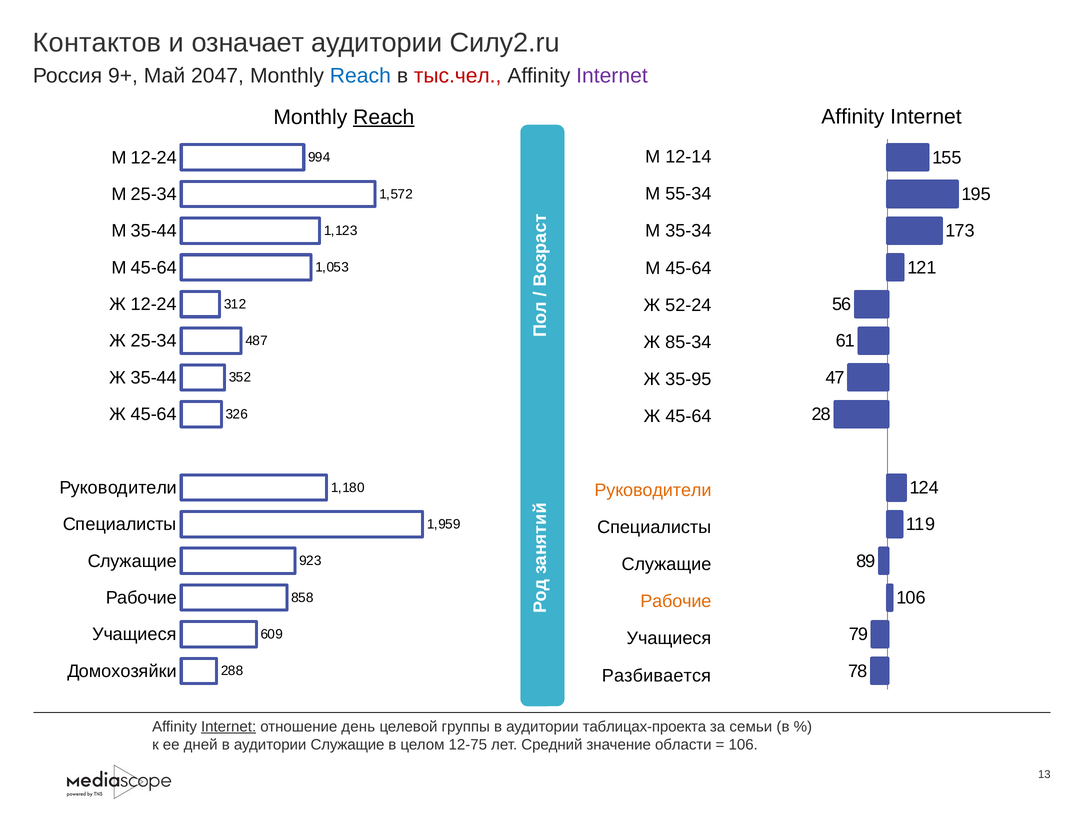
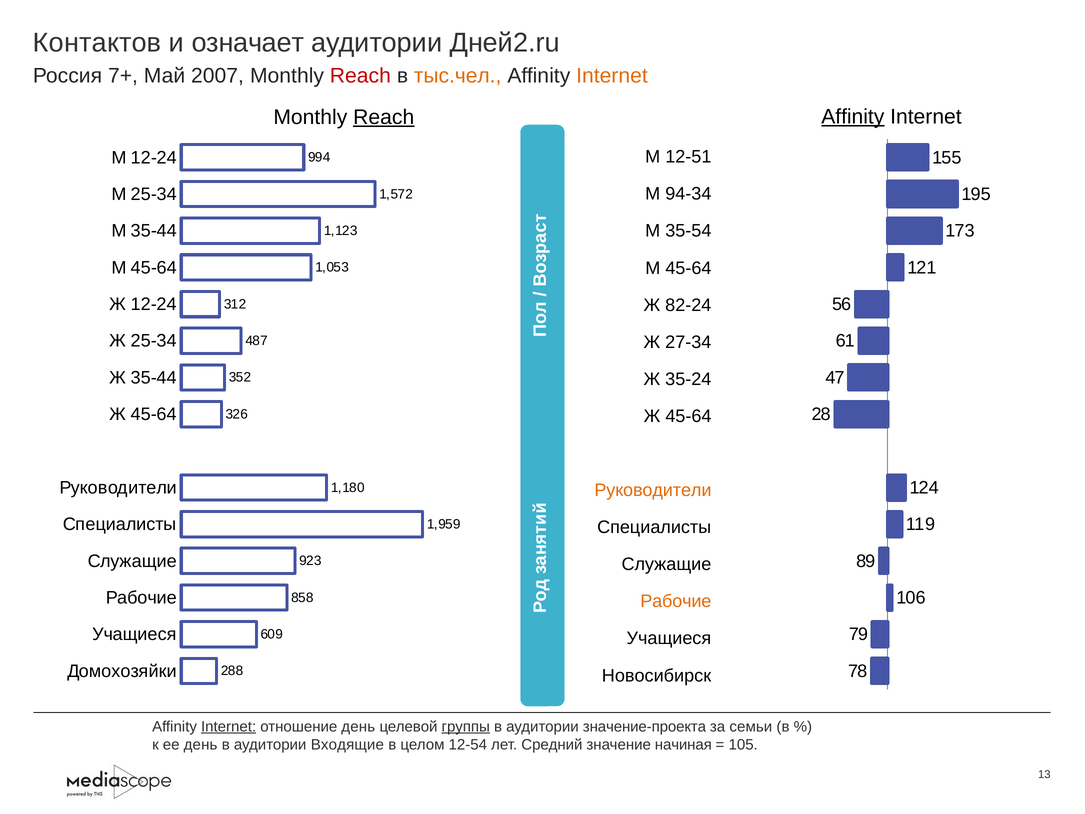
Силу2.ru: Силу2.ru -> Дней2.ru
9+: 9+ -> 7+
2047: 2047 -> 2007
Reach at (360, 76) colour: blue -> red
тыс.чел colour: red -> orange
Internet at (612, 76) colour: purple -> orange
Affinity at (853, 117) underline: none -> present
12-14: 12-14 -> 12-51
55-34: 55-34 -> 94-34
35-34: 35-34 -> 35-54
52-24: 52-24 -> 82-24
85-34: 85-34 -> 27-34
35-95: 35-95 -> 35-24
Разбивается: Разбивается -> Новосибирск
группы underline: none -> present
таблицах-проекта: таблицах-проекта -> значение-проекта
ее дней: дней -> день
аудитории Служащие: Служащие -> Входящие
12-75: 12-75 -> 12-54
области: области -> начиная
106 at (743, 745): 106 -> 105
